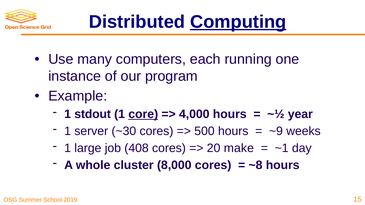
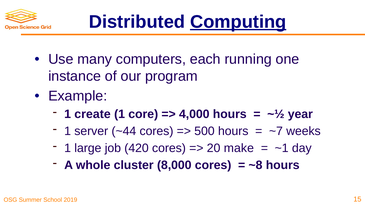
stdout: stdout -> create
core underline: present -> none
~30: ~30 -> ~44
~9: ~9 -> ~7
408: 408 -> 420
